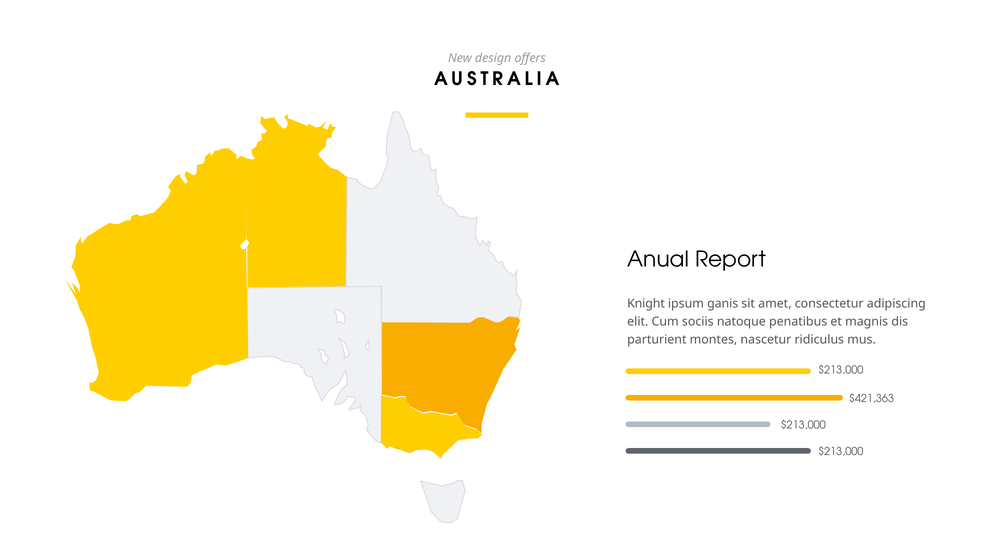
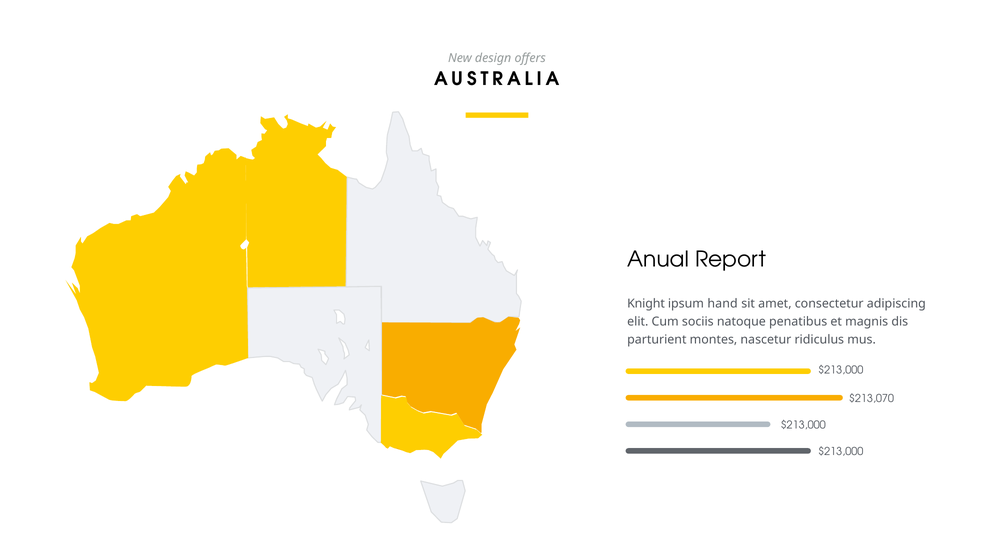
ganis: ganis -> hand
$421,363: $421,363 -> $213,070
